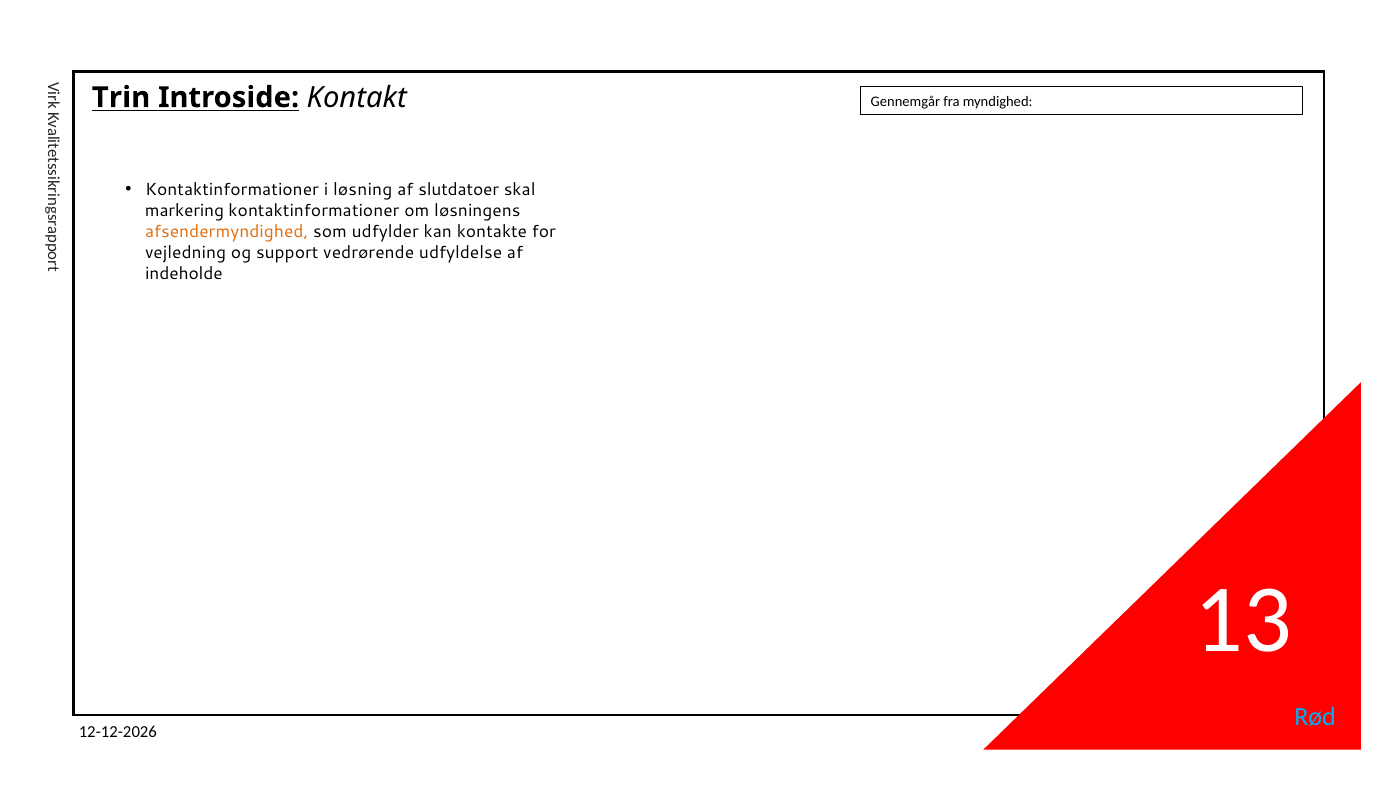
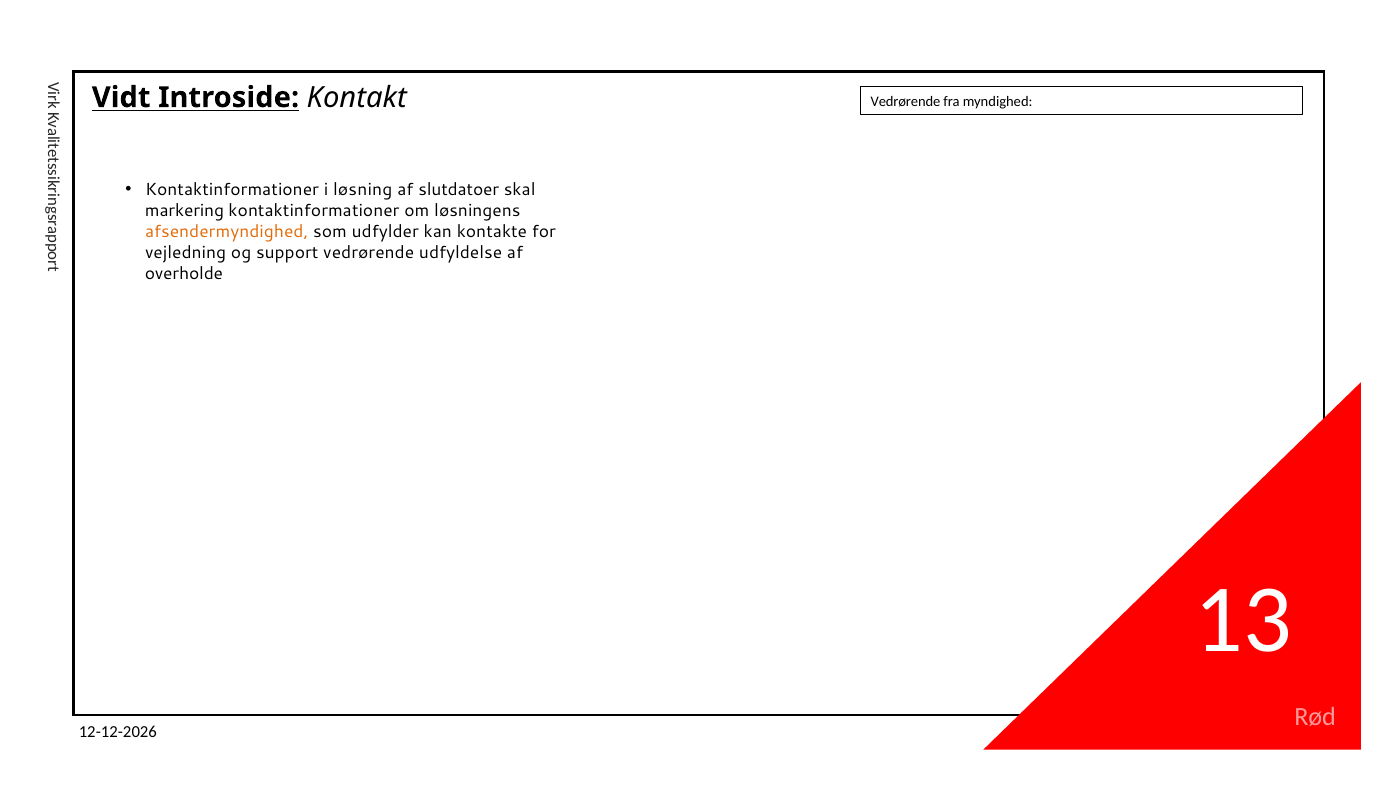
Trin: Trin -> Vidt
Gennemgår at (905, 101): Gennemgår -> Vedrørende
indeholde: indeholde -> overholde
Rød colour: light blue -> pink
